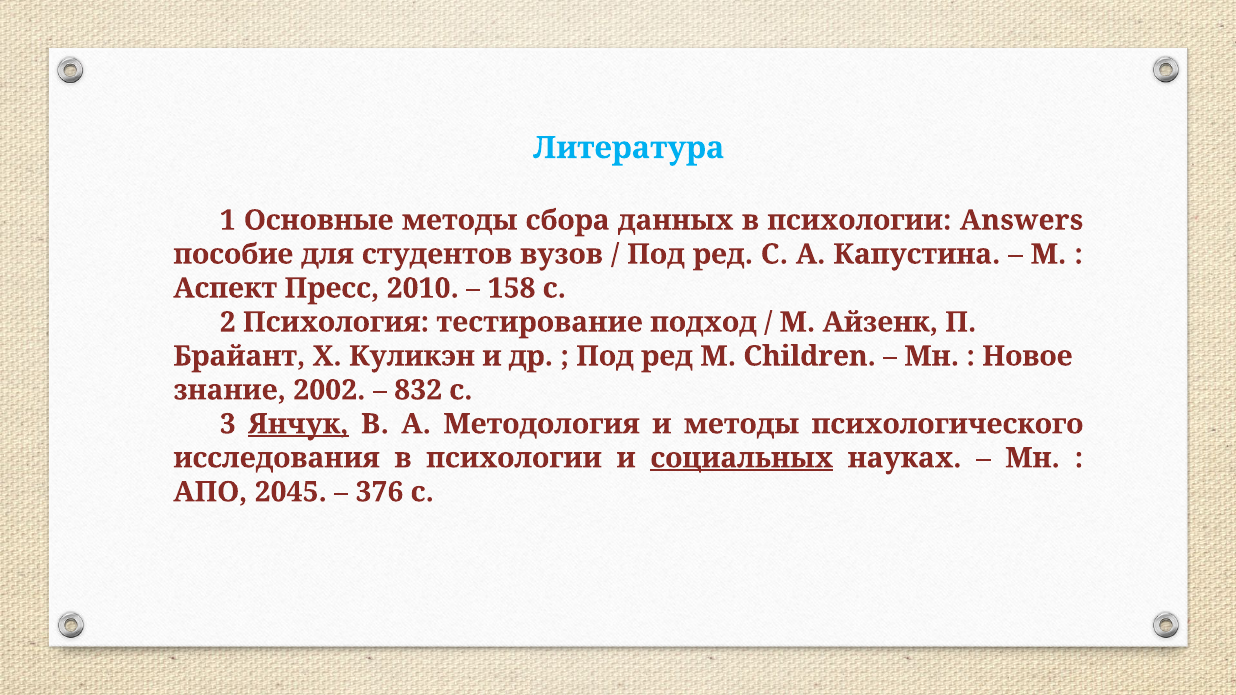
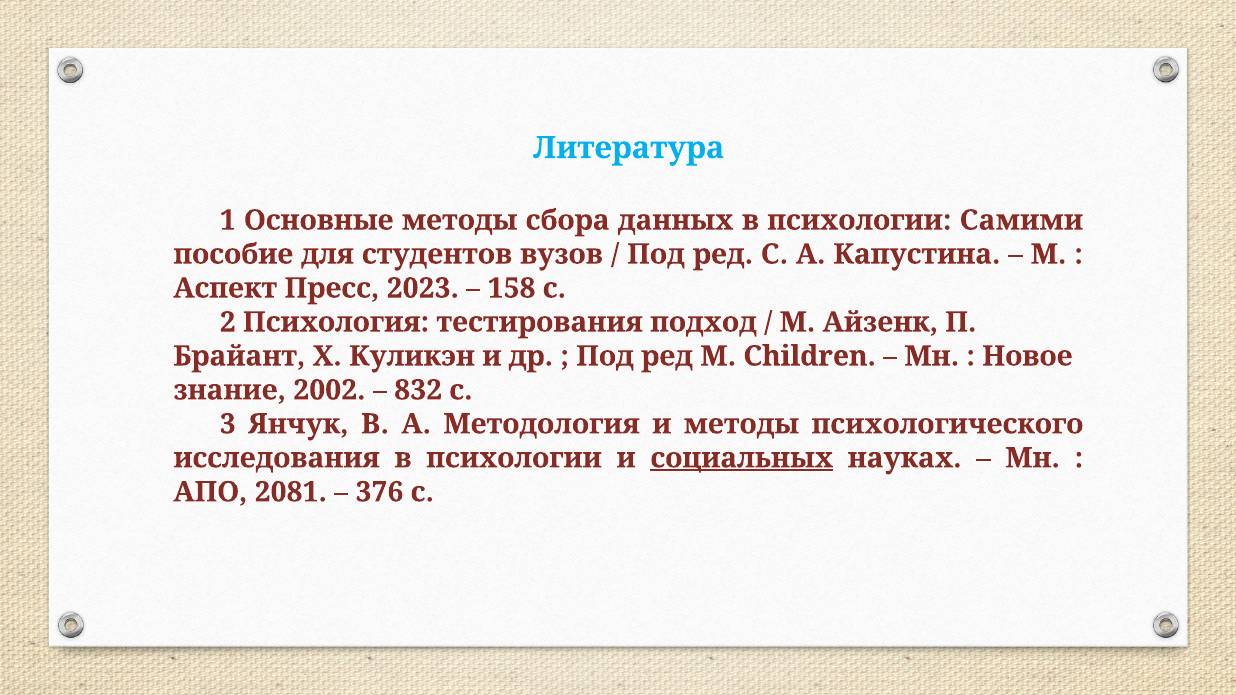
Answers: Answers -> Самими
2010: 2010 -> 2023
тестирование: тестирование -> тестирования
Янчук underline: present -> none
2045: 2045 -> 2081
